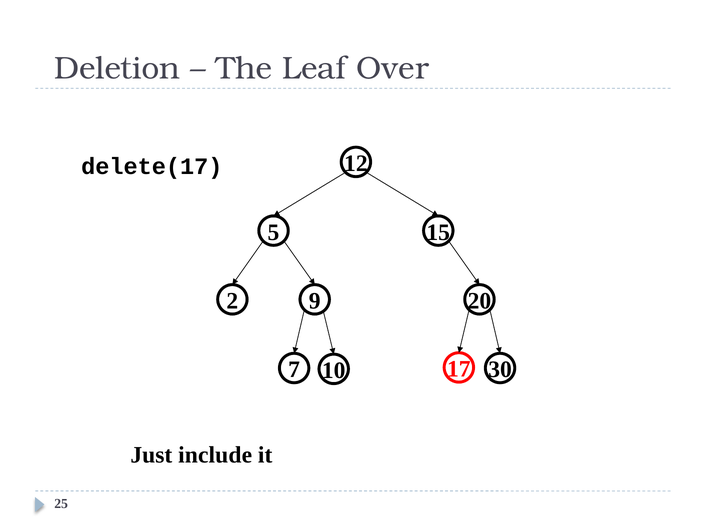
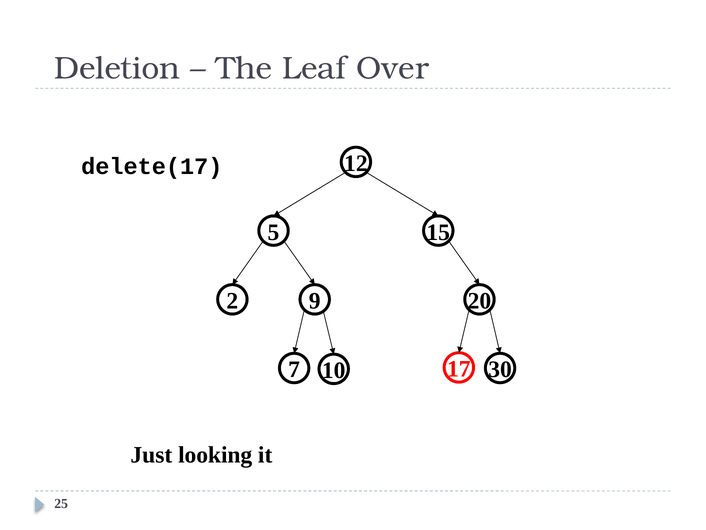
include: include -> looking
